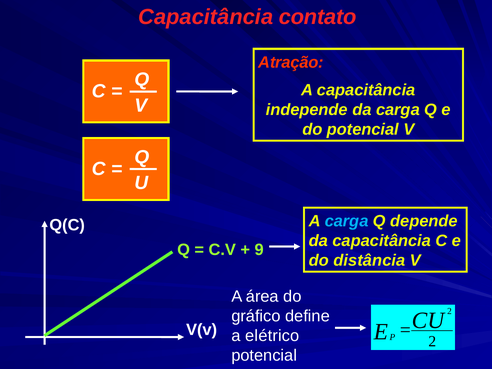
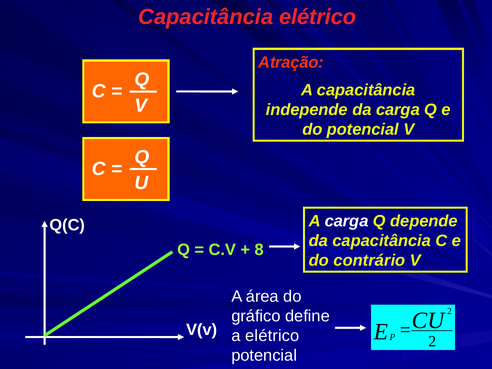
Capacitância contato: contato -> elétrico
carga at (347, 221) colour: light blue -> white
9: 9 -> 8
distância: distância -> contrário
